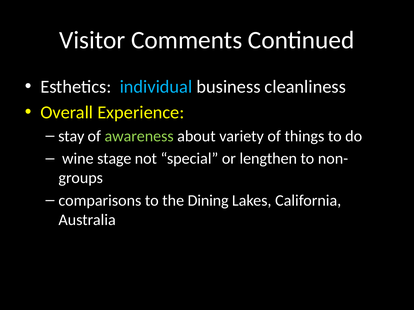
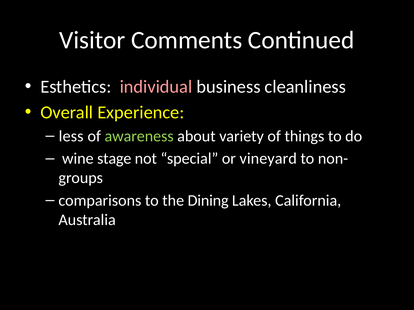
individual colour: light blue -> pink
stay: stay -> less
lengthen: lengthen -> vineyard
